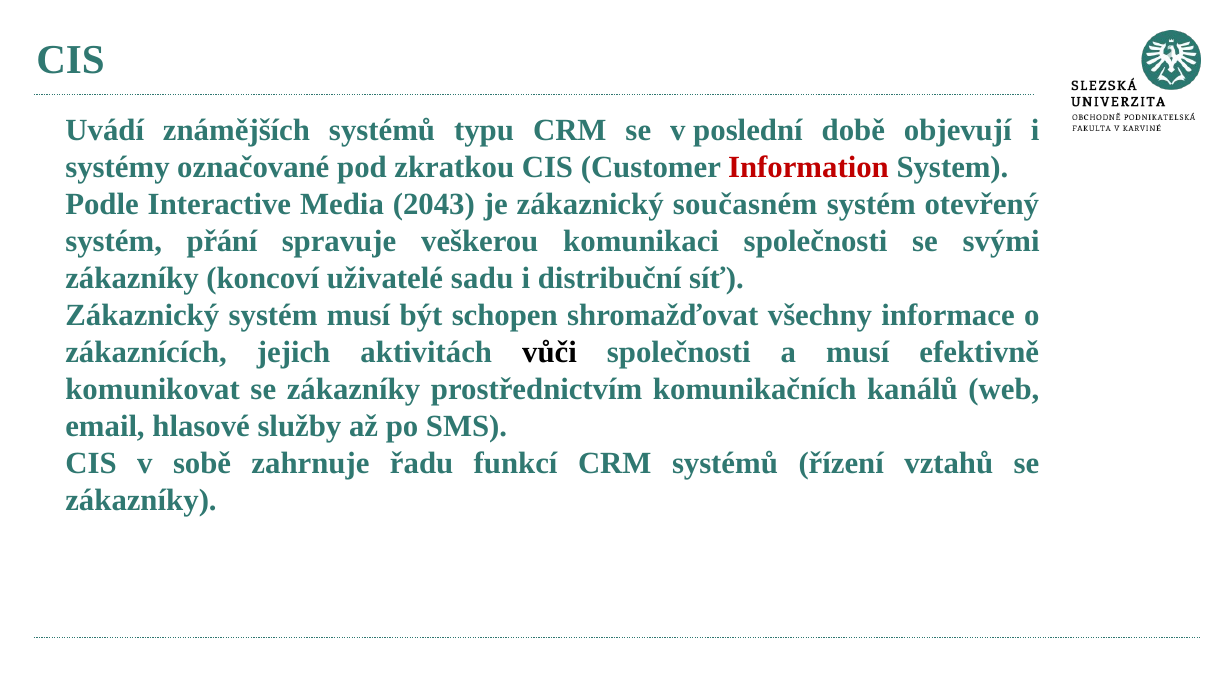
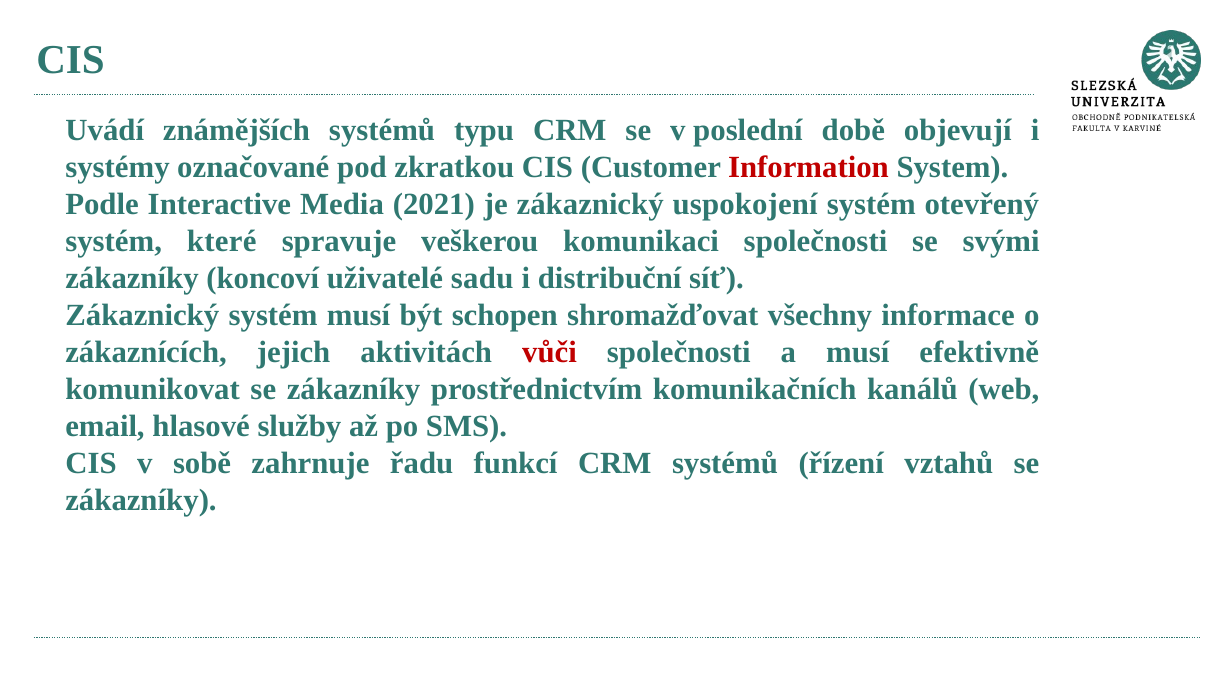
2043: 2043 -> 2021
současném: současném -> uspokojení
přání: přání -> které
vůči colour: black -> red
